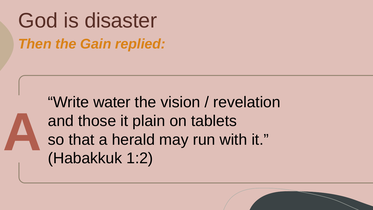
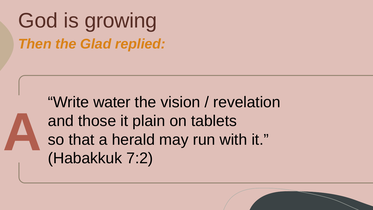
disaster: disaster -> growing
Gain: Gain -> Glad
1:2: 1:2 -> 7:2
